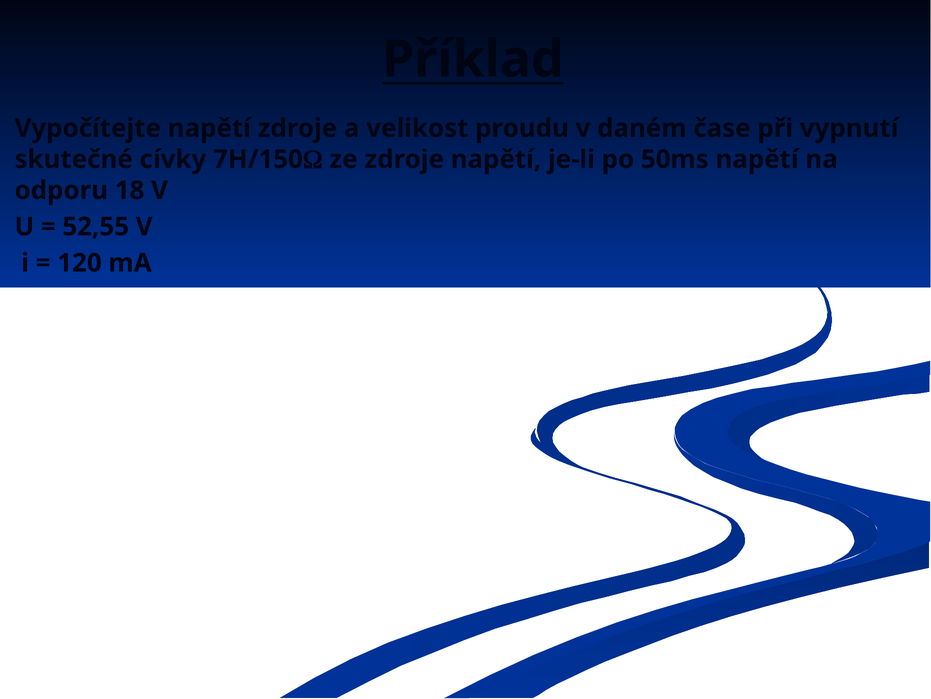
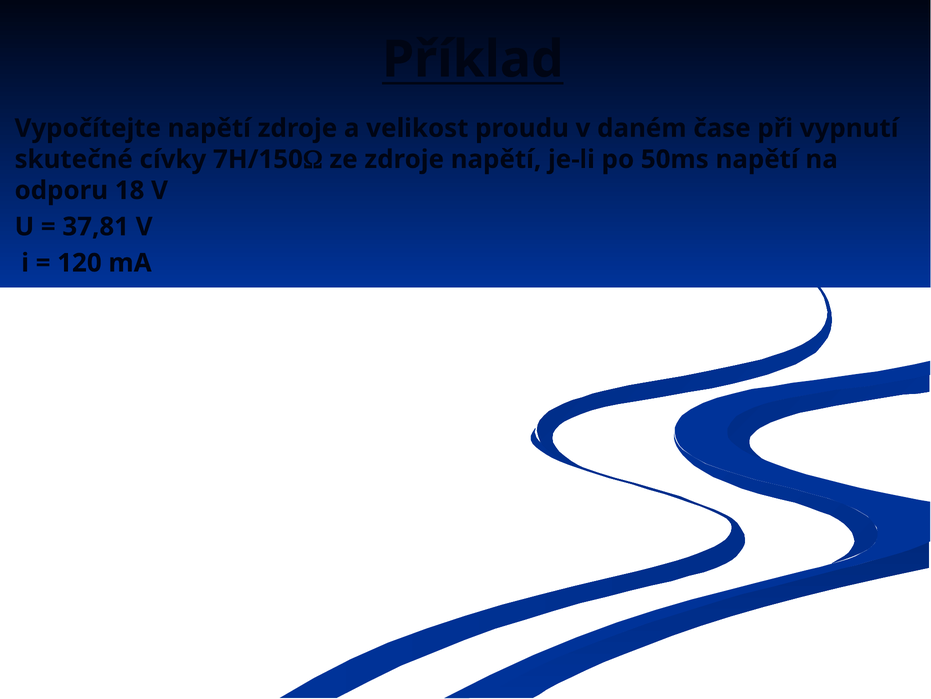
52,55: 52,55 -> 37,81
